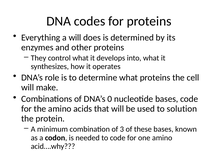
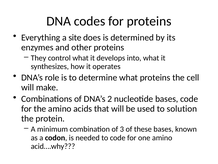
a will: will -> site
0: 0 -> 2
